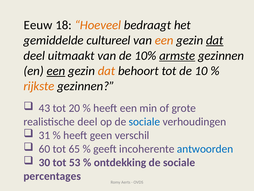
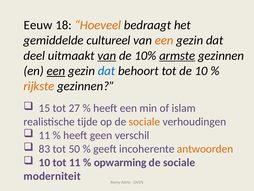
dat at (215, 40) underline: present -> none
van at (107, 55) underline: none -> present
dat at (107, 71) colour: orange -> blue
43: 43 -> 15
20: 20 -> 27
grote: grote -> islam
realistische deel: deel -> tijde
sociale at (144, 121) colour: blue -> orange
31 at (44, 135): 31 -> 11
60: 60 -> 83
65: 65 -> 50
antwoorden colour: blue -> orange
30 at (44, 162): 30 -> 10
tot 53: 53 -> 11
ontdekking: ontdekking -> opwarming
percentages: percentages -> moderniteit
